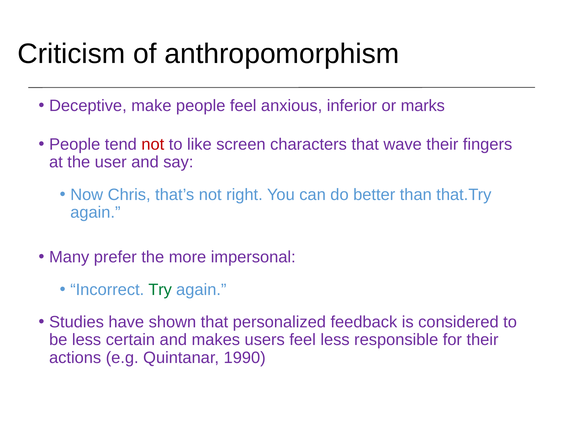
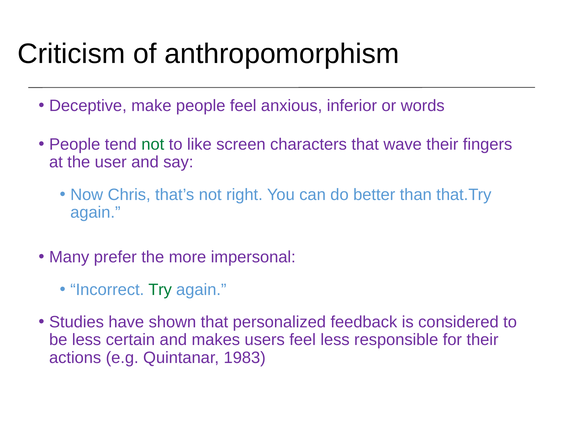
marks: marks -> words
not at (153, 144) colour: red -> green
1990: 1990 -> 1983
